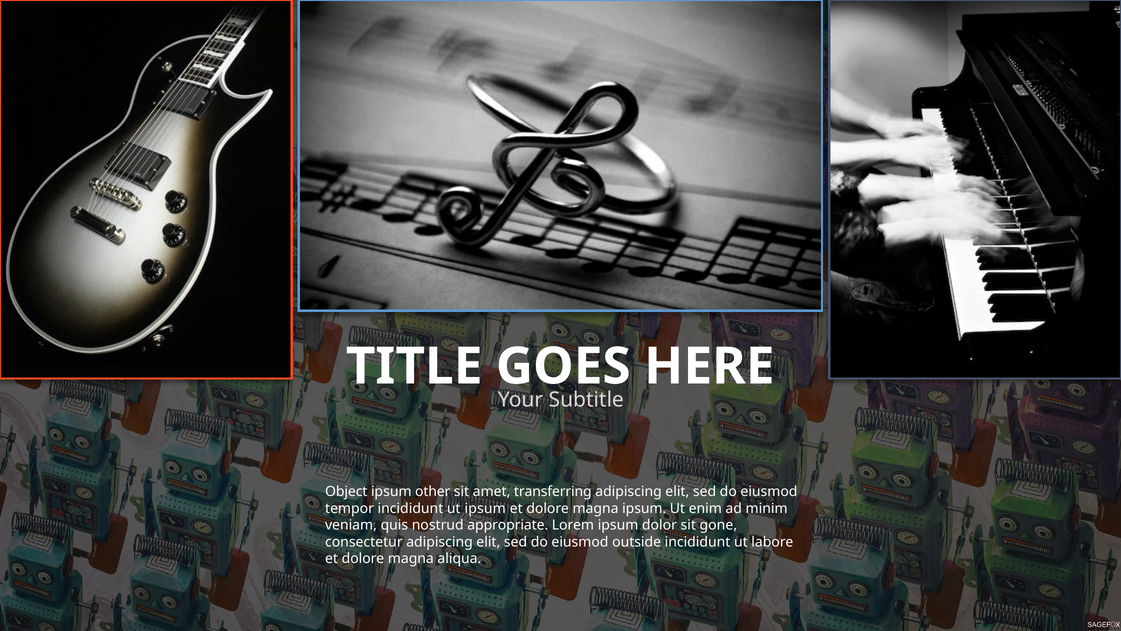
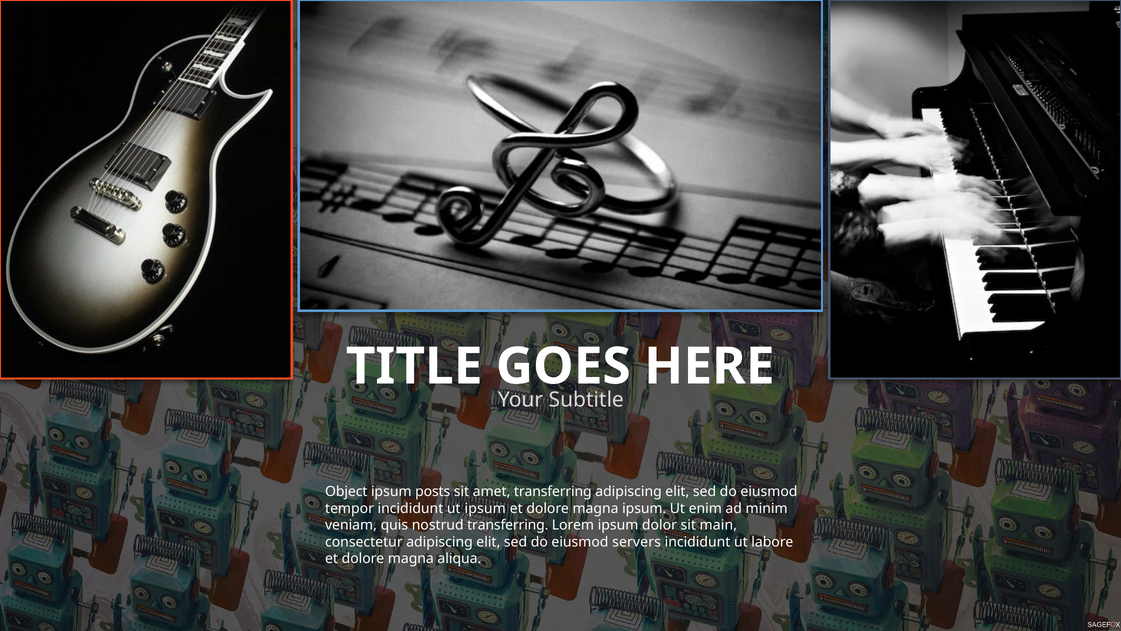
other: other -> posts
nostrud appropriate: appropriate -> transferring
gone: gone -> main
outside: outside -> servers
